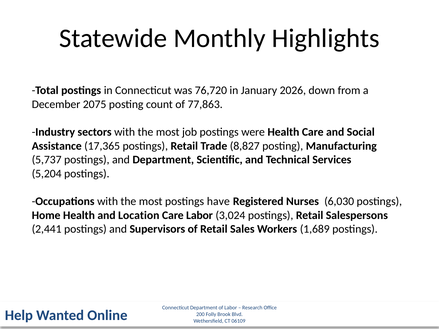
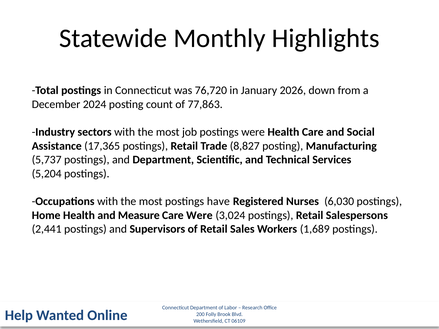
2075: 2075 -> 2024
Location: Location -> Measure
Care Labor: Labor -> Were
